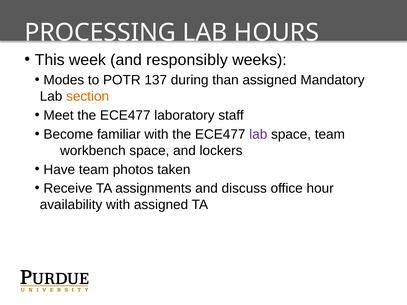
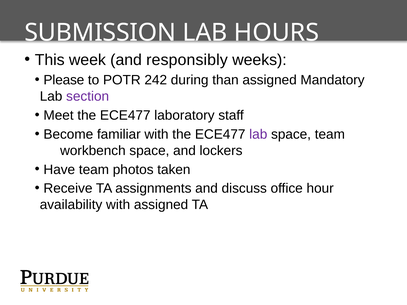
PROCESSING: PROCESSING -> SUBMISSION
Modes: Modes -> Please
137: 137 -> 242
section colour: orange -> purple
